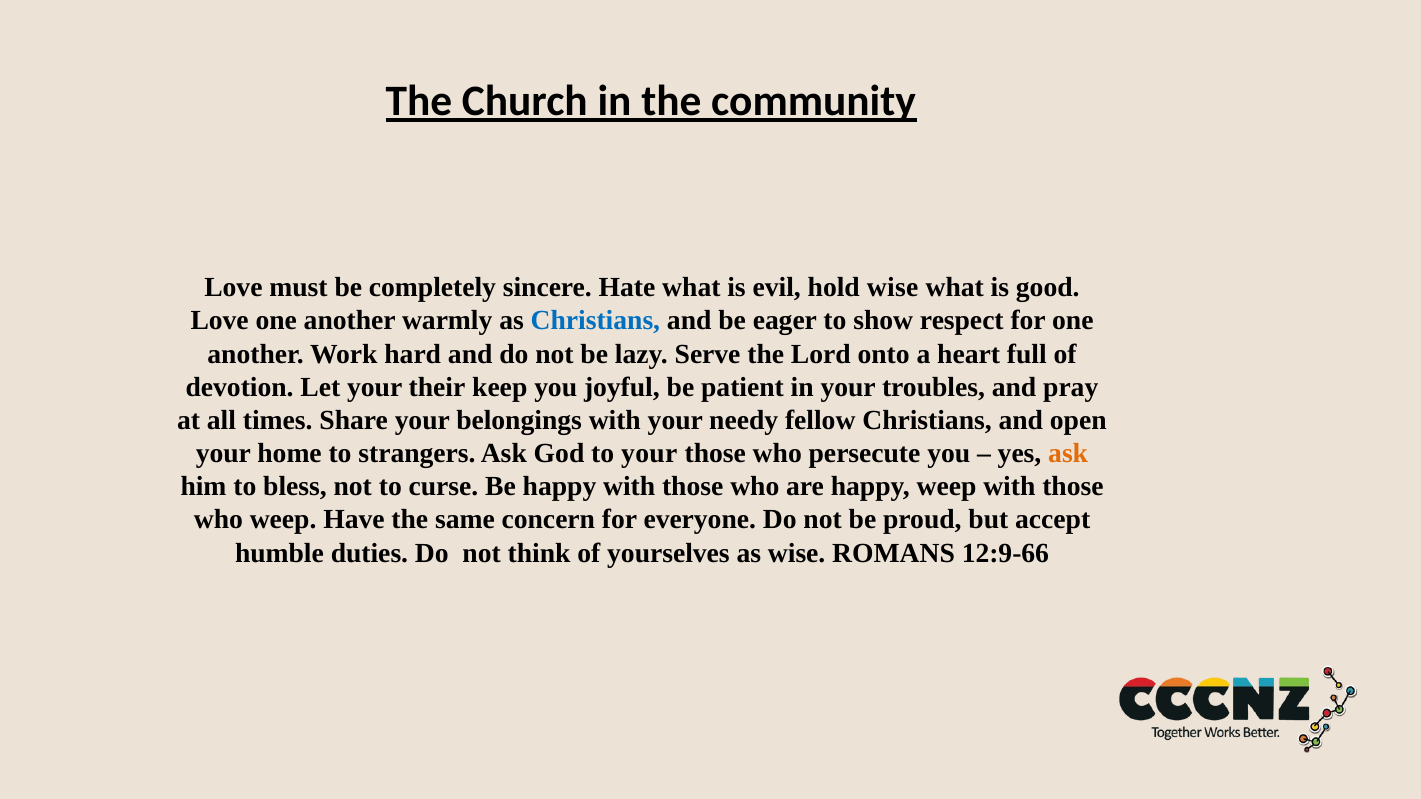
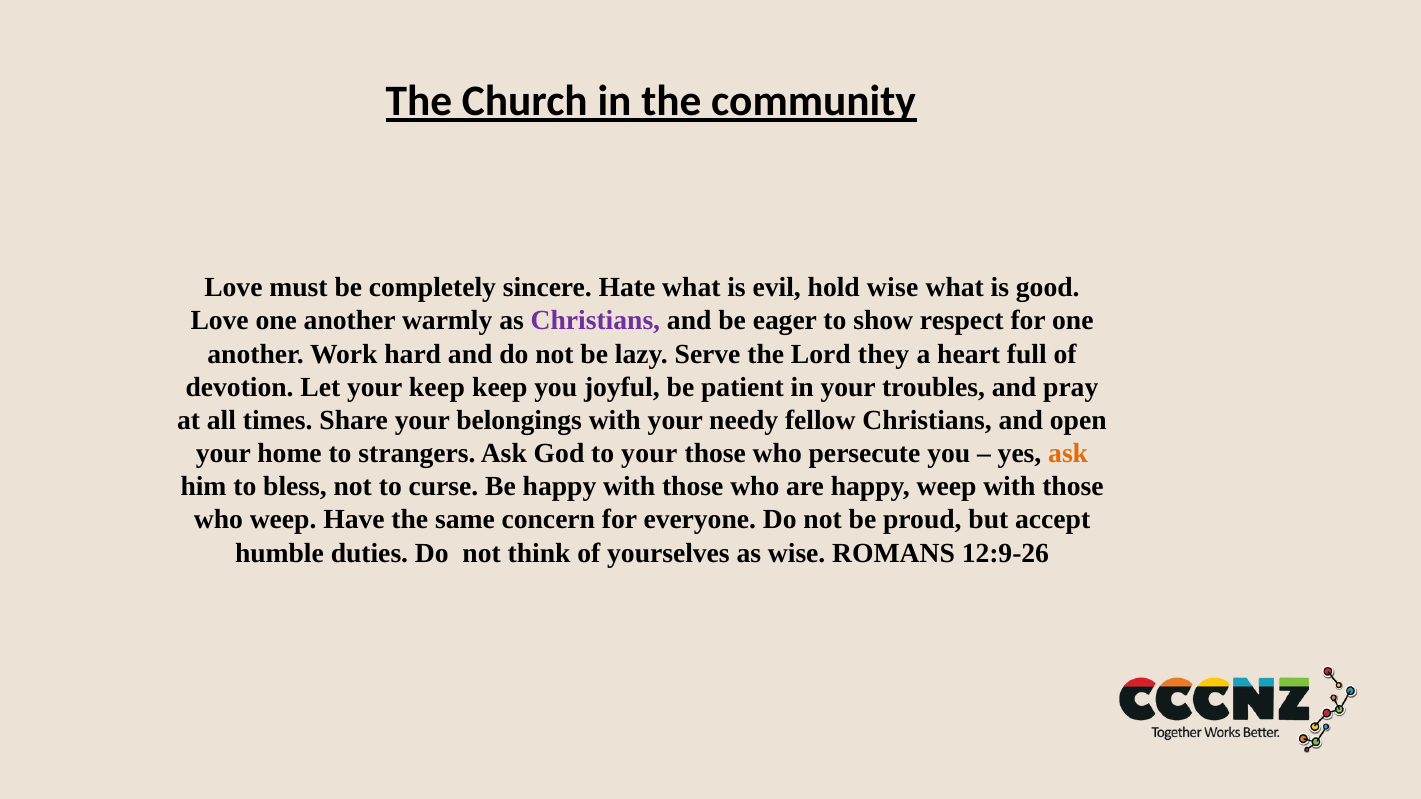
Christians at (595, 321) colour: blue -> purple
onto: onto -> they
your their: their -> keep
12:9-66: 12:9-66 -> 12:9-26
